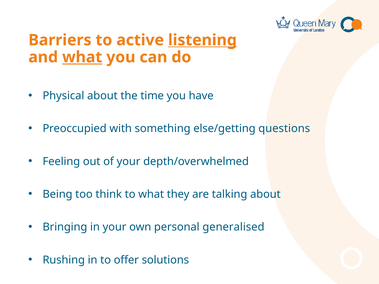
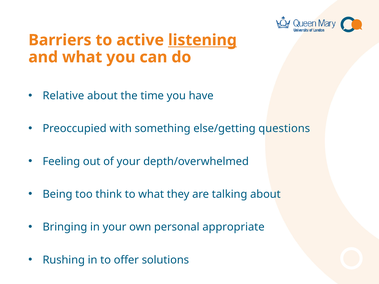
what at (82, 57) underline: present -> none
Physical: Physical -> Relative
generalised: generalised -> appropriate
